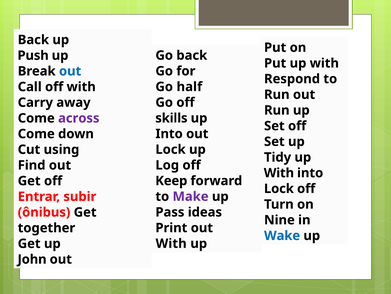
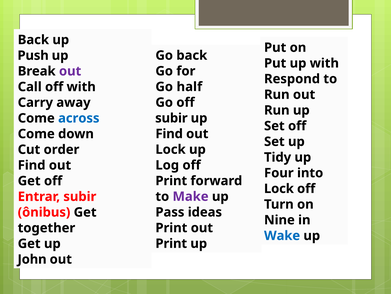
out at (70, 71) colour: blue -> purple
skills at (171, 118): skills -> subir
across colour: purple -> blue
Into at (169, 133): Into -> Find
using: using -> order
With at (279, 173): With -> Four
Keep at (171, 180): Keep -> Print
With at (171, 243): With -> Print
